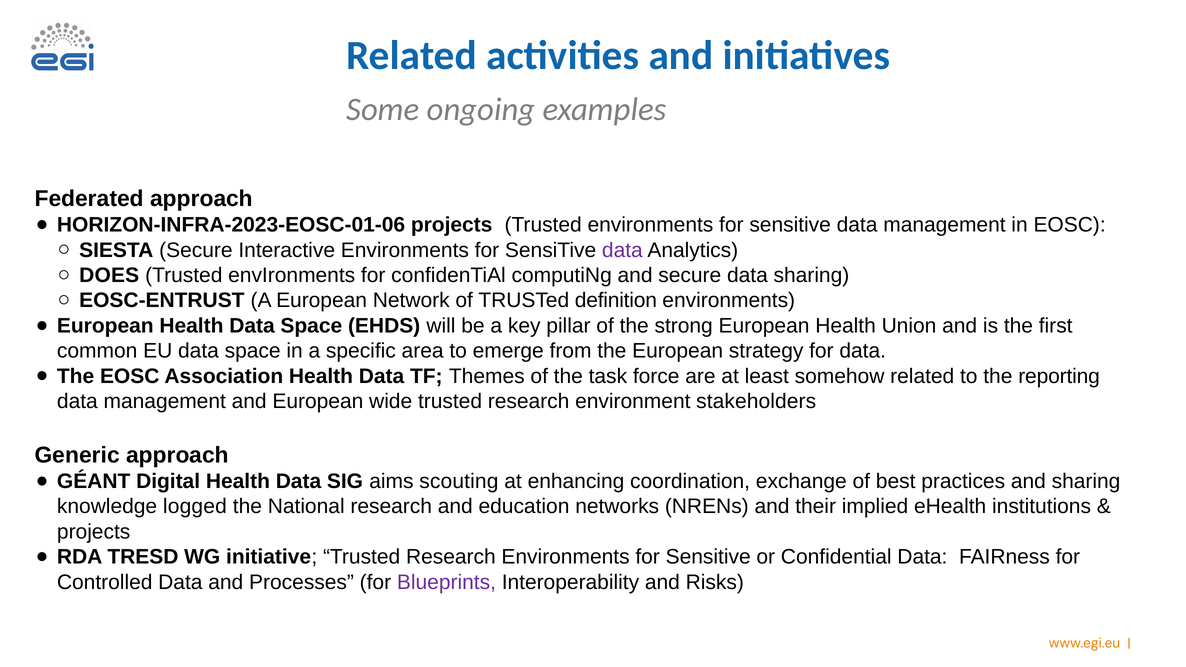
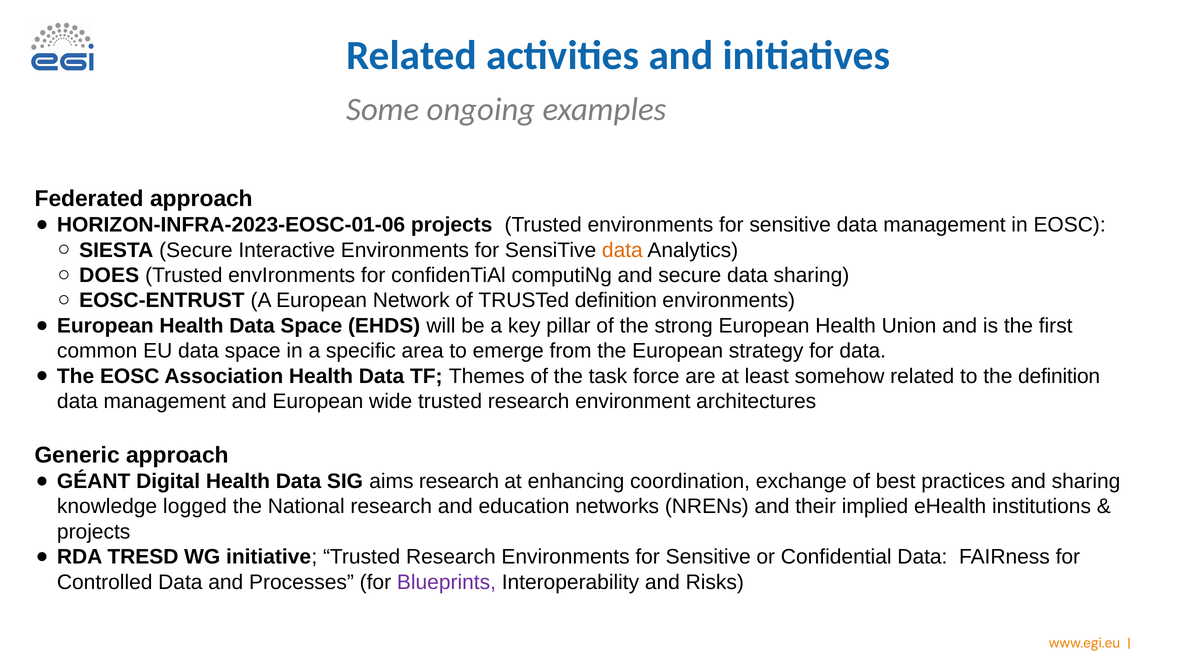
data at (622, 250) colour: purple -> orange
the reporting: reporting -> definition
stakeholders: stakeholders -> architectures
aims scouting: scouting -> research
